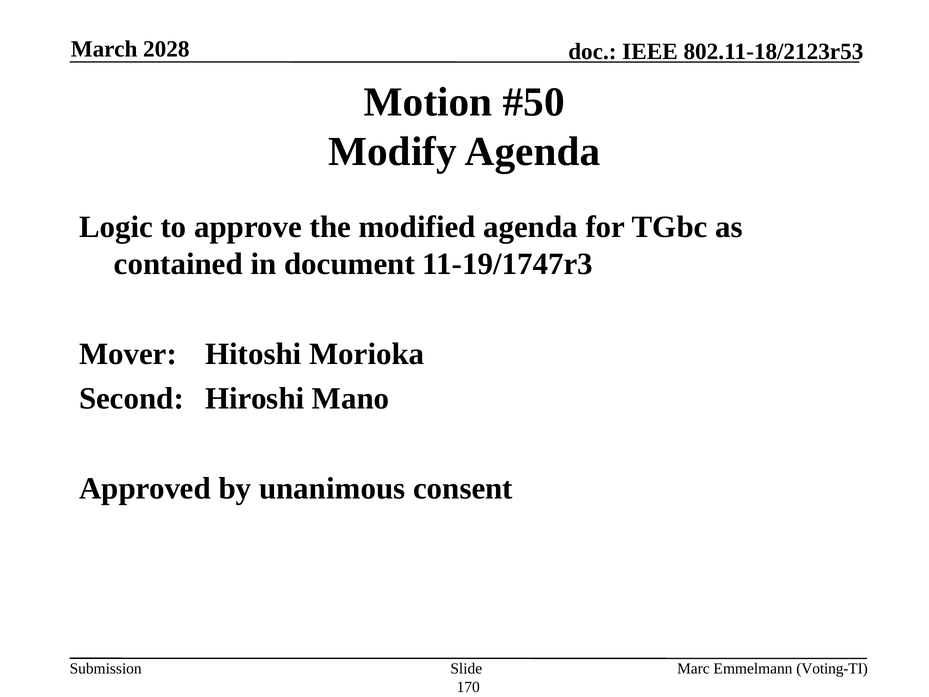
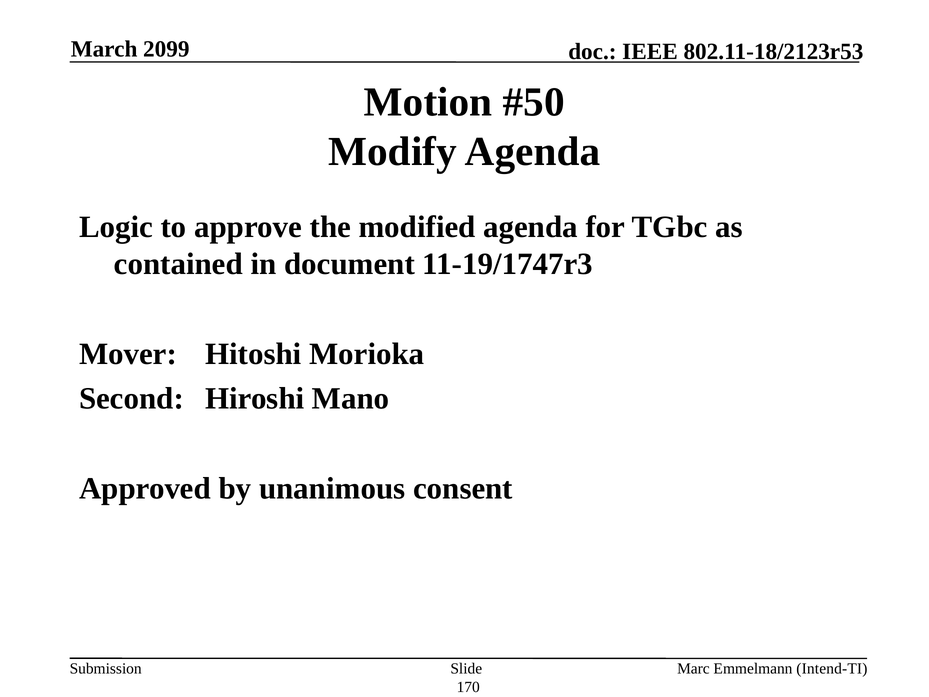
2028: 2028 -> 2099
Voting-TI: Voting-TI -> Intend-TI
